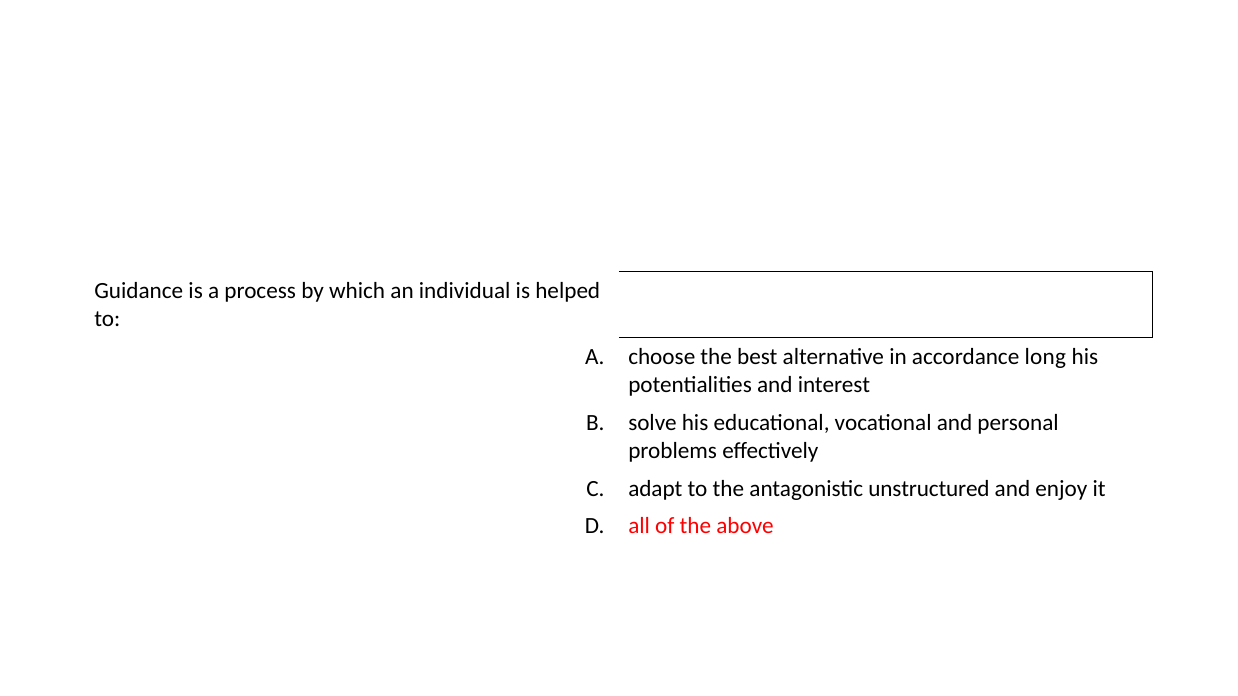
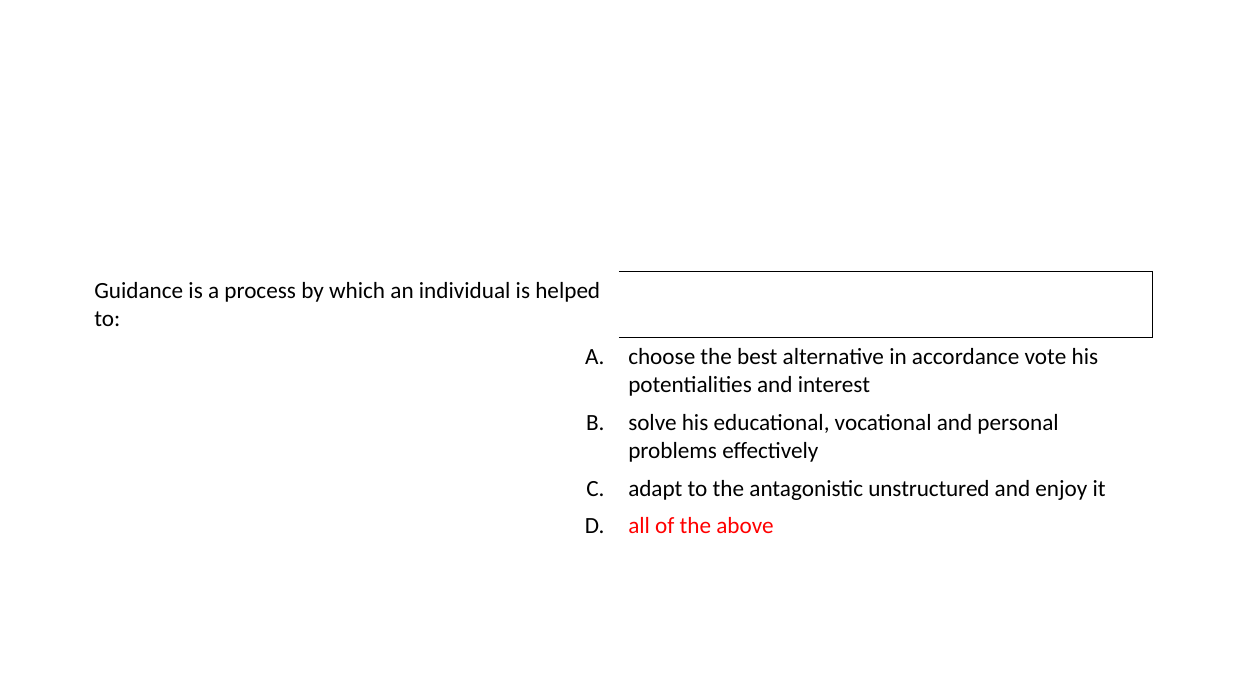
long: long -> vote
